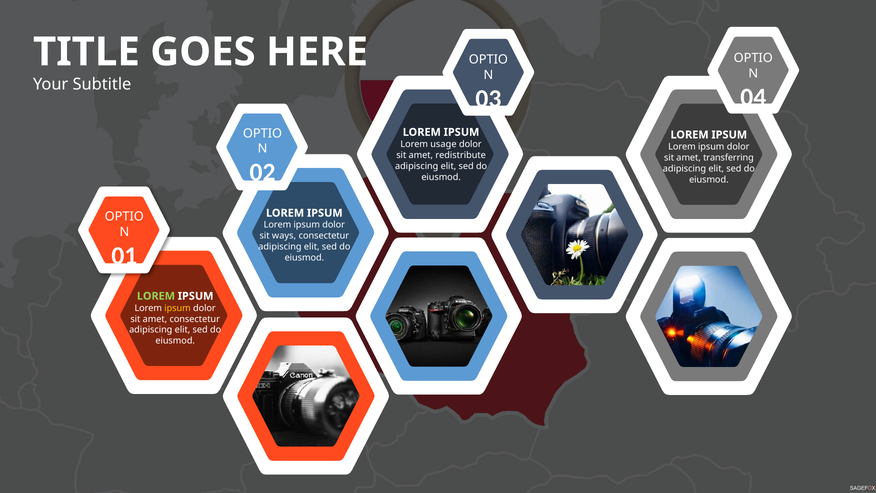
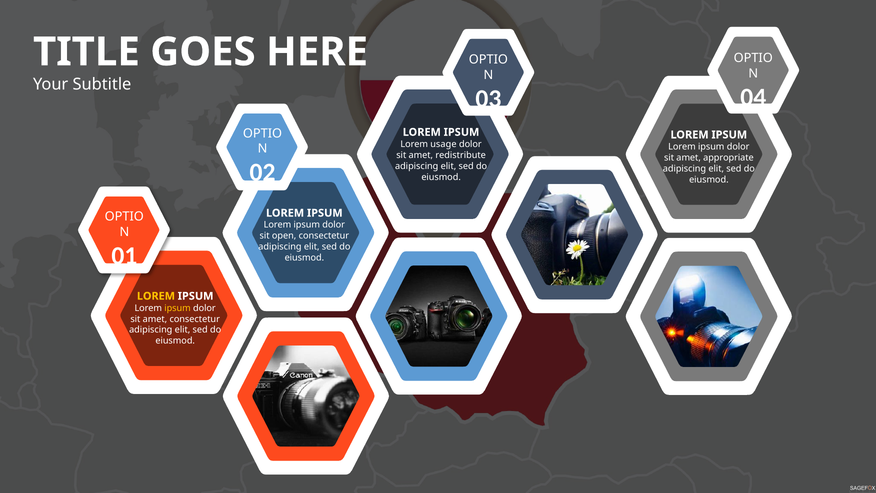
transferring: transferring -> appropriate
ways: ways -> open
LOREM at (156, 296) colour: light green -> yellow
